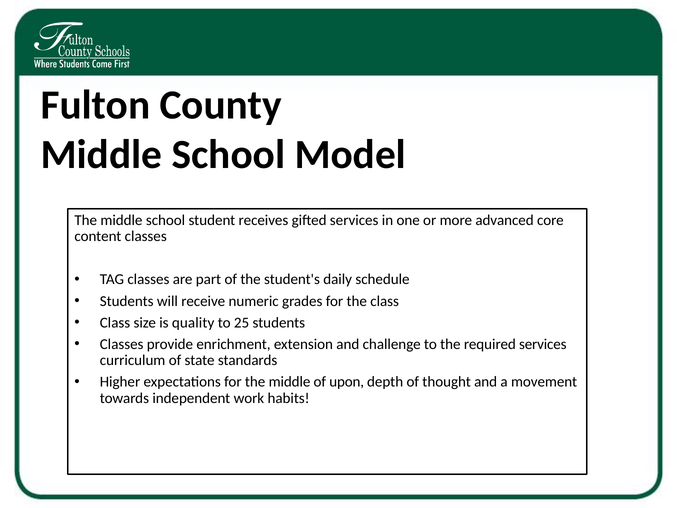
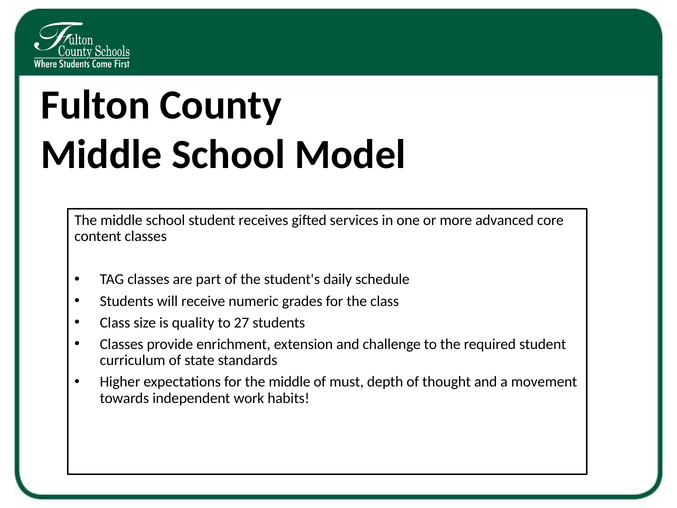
25: 25 -> 27
required services: services -> student
upon: upon -> must
